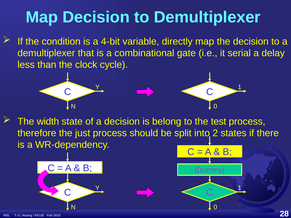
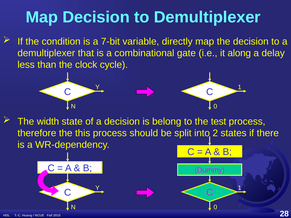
4-bit: 4-bit -> 7-bit
serial: serial -> along
just: just -> this
